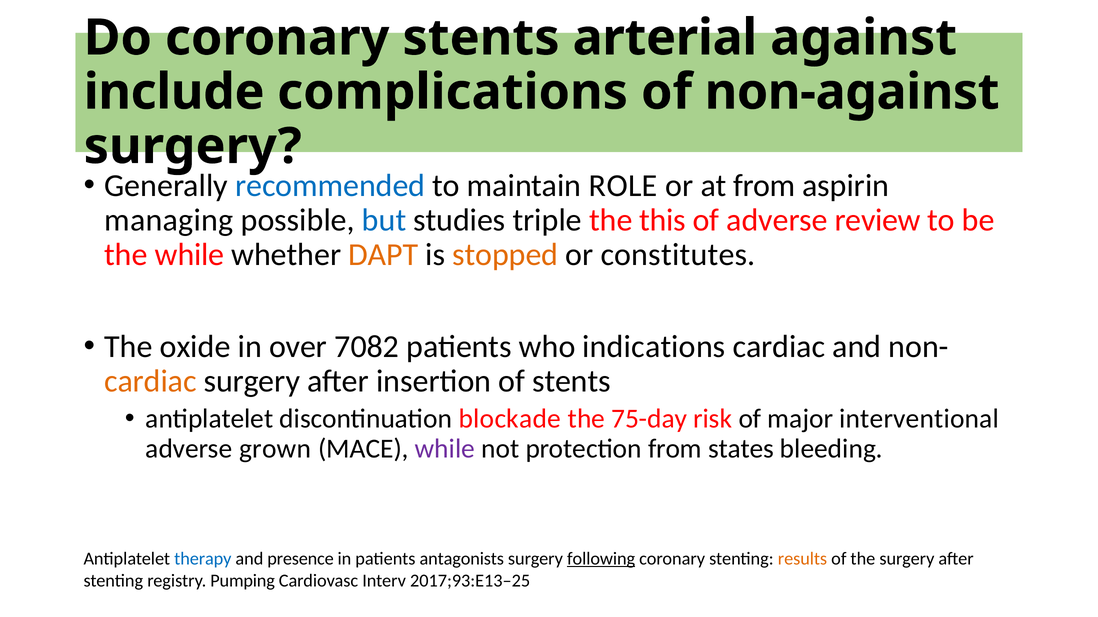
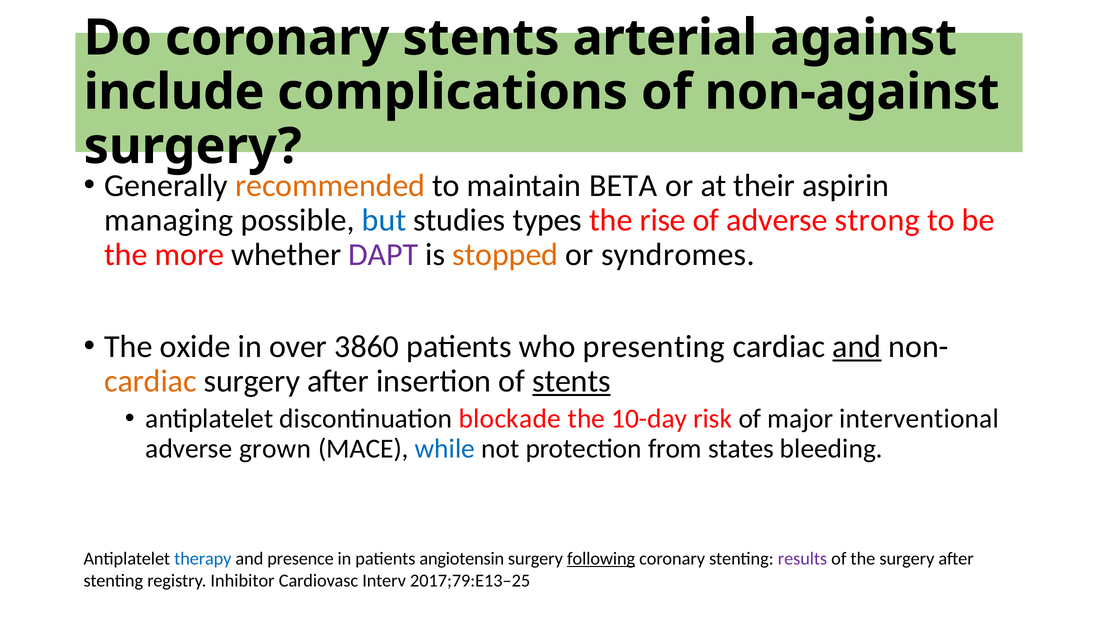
recommended colour: blue -> orange
ROLE: ROLE -> BETA
at from: from -> their
triple: triple -> types
this: this -> rise
review: review -> strong
the while: while -> more
DAPT colour: orange -> purple
constitutes: constitutes -> syndromes
7082: 7082 -> 3860
indications: indications -> presenting
and at (857, 347) underline: none -> present
stents at (571, 381) underline: none -> present
75-day: 75-day -> 10-day
while at (445, 449) colour: purple -> blue
antagonists: antagonists -> angiotensin
results colour: orange -> purple
Pumping: Pumping -> Inhibitor
2017;93:E13–25: 2017;93:E13–25 -> 2017;79:E13–25
